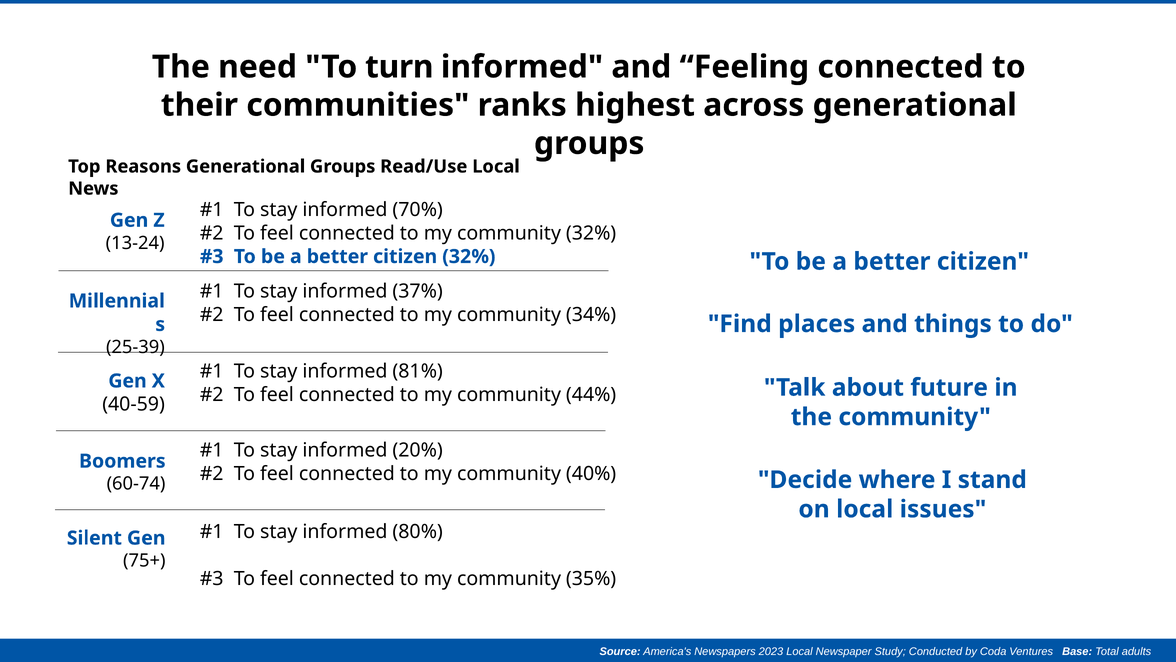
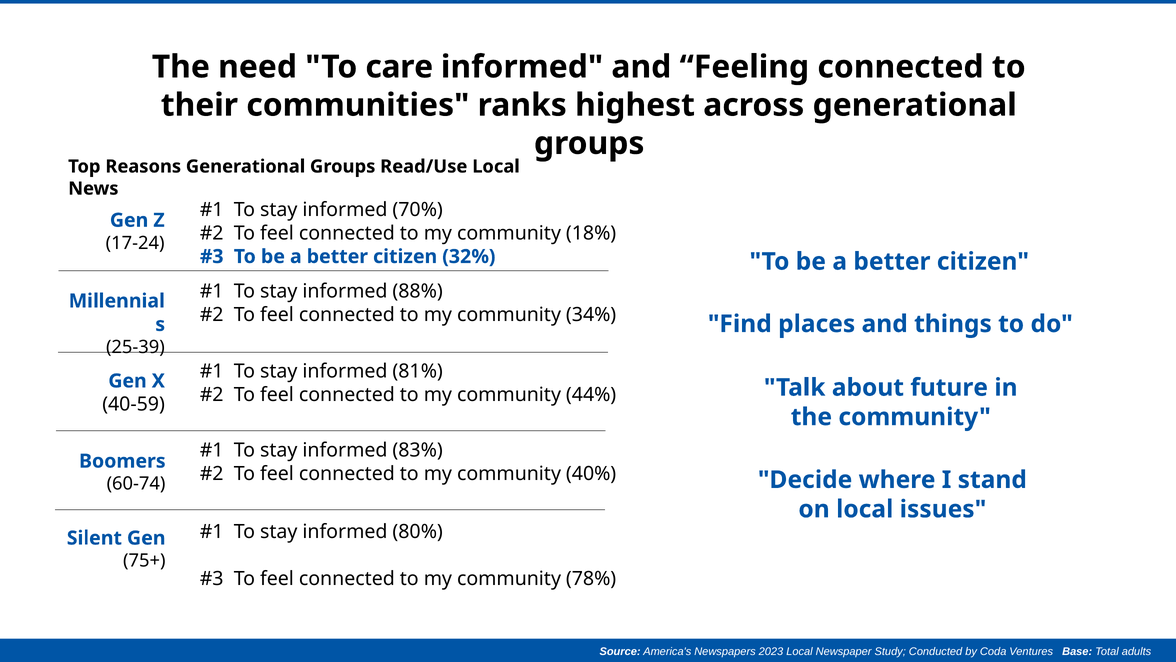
turn: turn -> care
community 32%: 32% -> 18%
13-24: 13-24 -> 17-24
37%: 37% -> 88%
20%: 20% -> 83%
35%: 35% -> 78%
